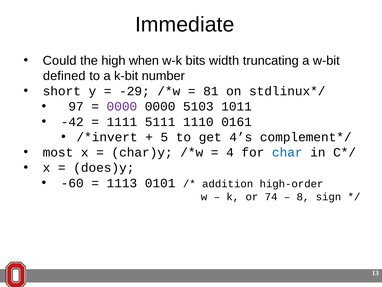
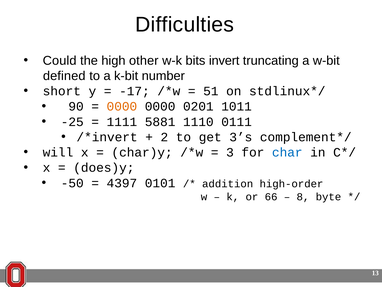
Immediate: Immediate -> Difficulties
when: when -> other
width: width -> invert
-29: -29 -> -17
81: 81 -> 51
97: 97 -> 90
0000 at (122, 106) colour: purple -> orange
5103: 5103 -> 0201
-42: -42 -> -25
5111: 5111 -> 5881
0161: 0161 -> 0111
5: 5 -> 2
4’s: 4’s -> 3’s
most: most -> will
4: 4 -> 3
-60: -60 -> -50
1113: 1113 -> 4397
74: 74 -> 66
sign: sign -> byte
